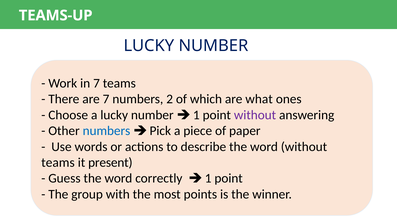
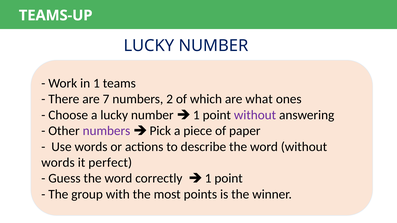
in 7: 7 -> 1
numbers at (106, 131) colour: blue -> purple
teams at (58, 163): teams -> words
present: present -> perfect
